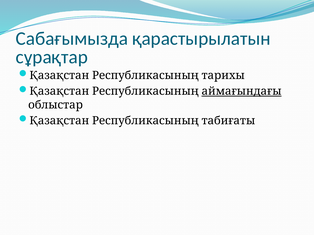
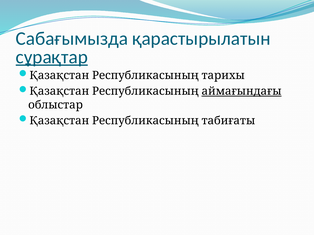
сұрақтар underline: none -> present
